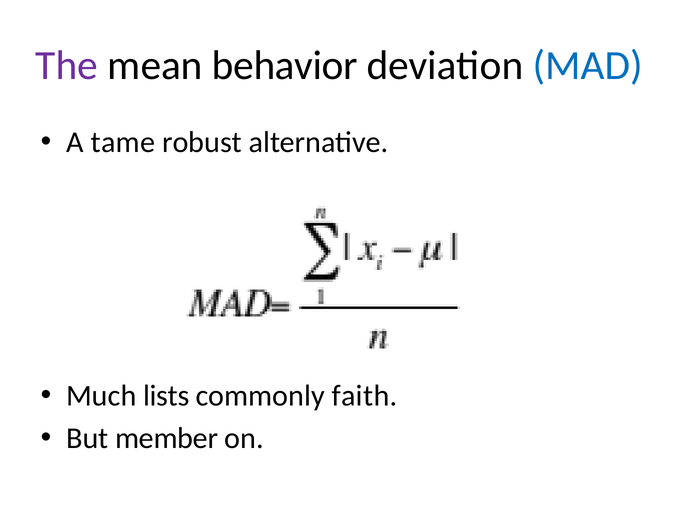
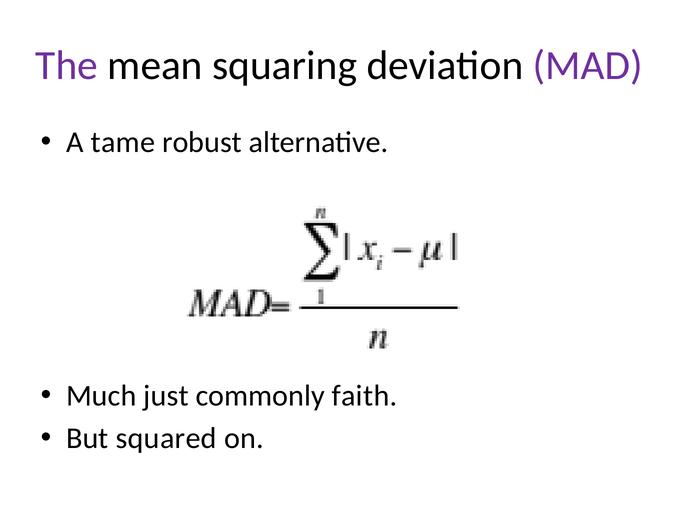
behavior: behavior -> squaring
MAD colour: blue -> purple
lists: lists -> just
member: member -> squared
